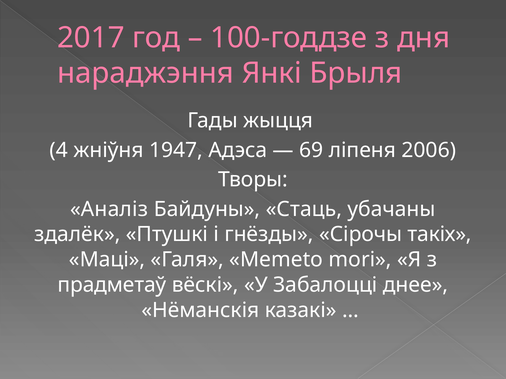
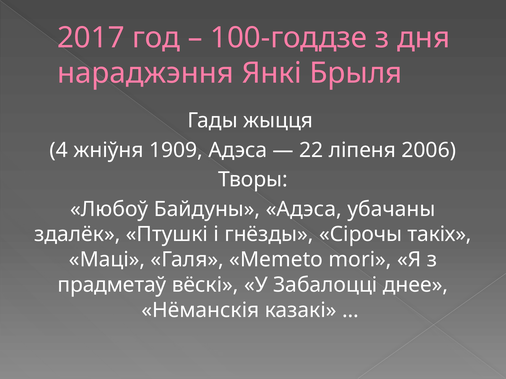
1947: 1947 -> 1909
69: 69 -> 22
Аналіз: Аналіз -> Любоў
Байдуны Стаць: Стаць -> Адэса
